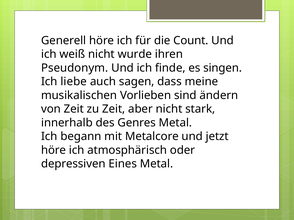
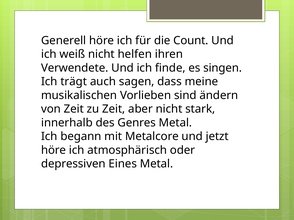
wurde: wurde -> helfen
Pseudonym: Pseudonym -> Verwendete
liebe: liebe -> trägt
